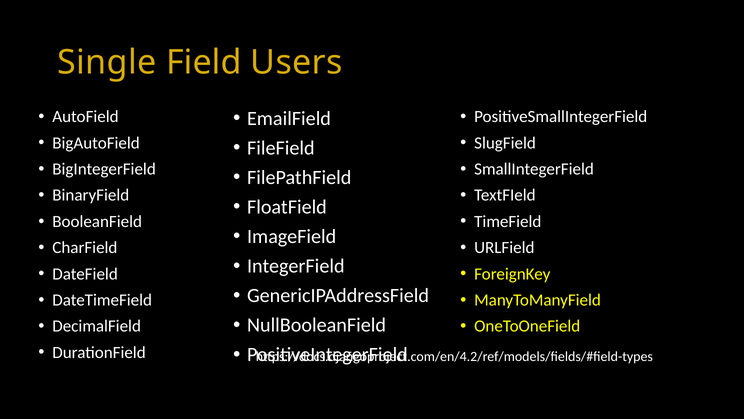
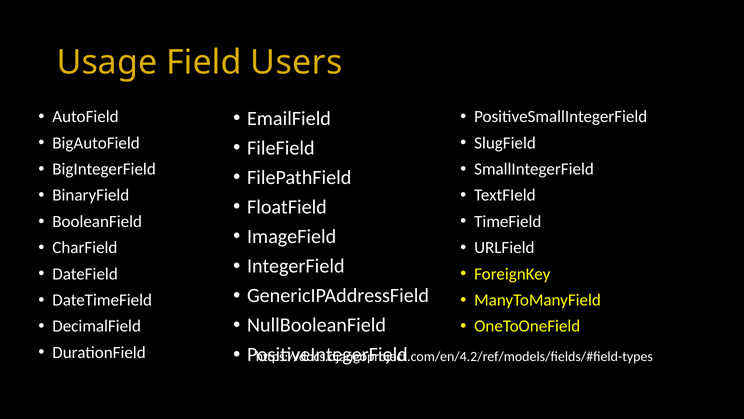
Single: Single -> Usage
